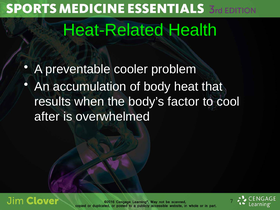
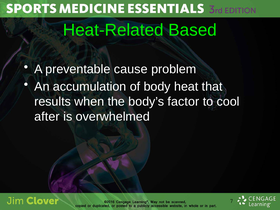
Health: Health -> Based
cooler: cooler -> cause
